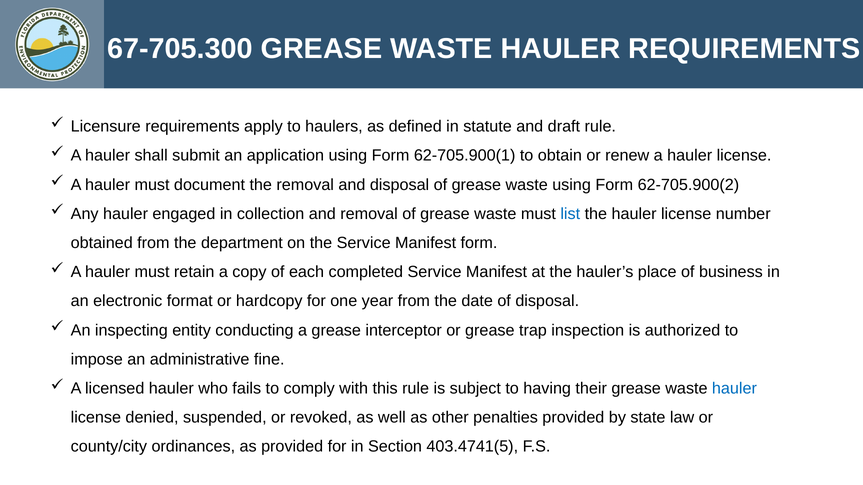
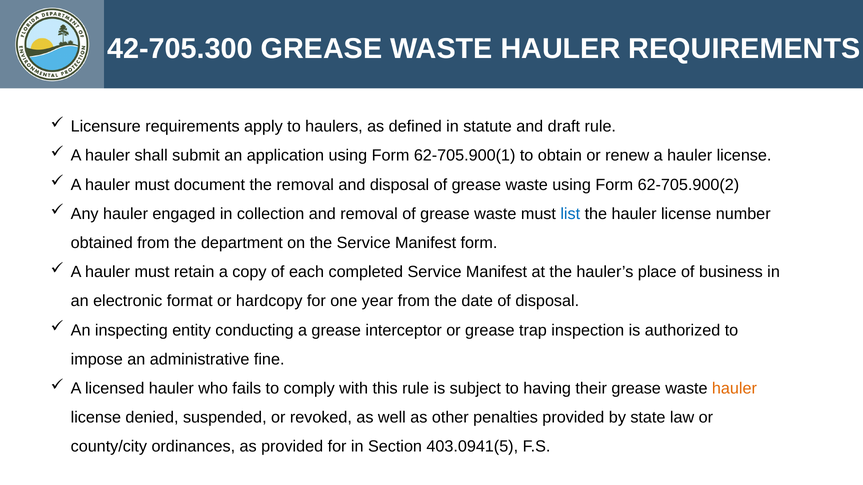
67-705.300: 67-705.300 -> 42-705.300
hauler at (734, 389) colour: blue -> orange
403.4741(5: 403.4741(5 -> 403.0941(5
